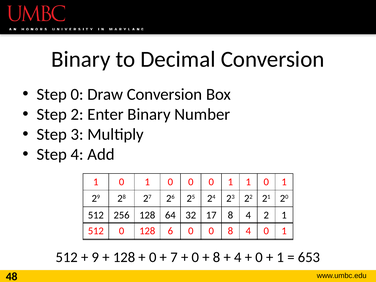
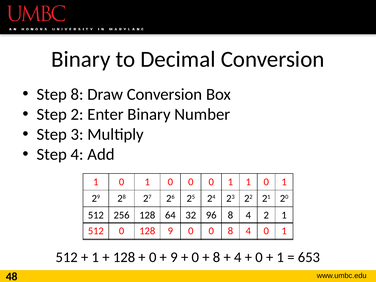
Step 0: 0 -> 8
17: 17 -> 96
128 6: 6 -> 9
9 at (95, 257): 9 -> 1
7 at (174, 257): 7 -> 9
